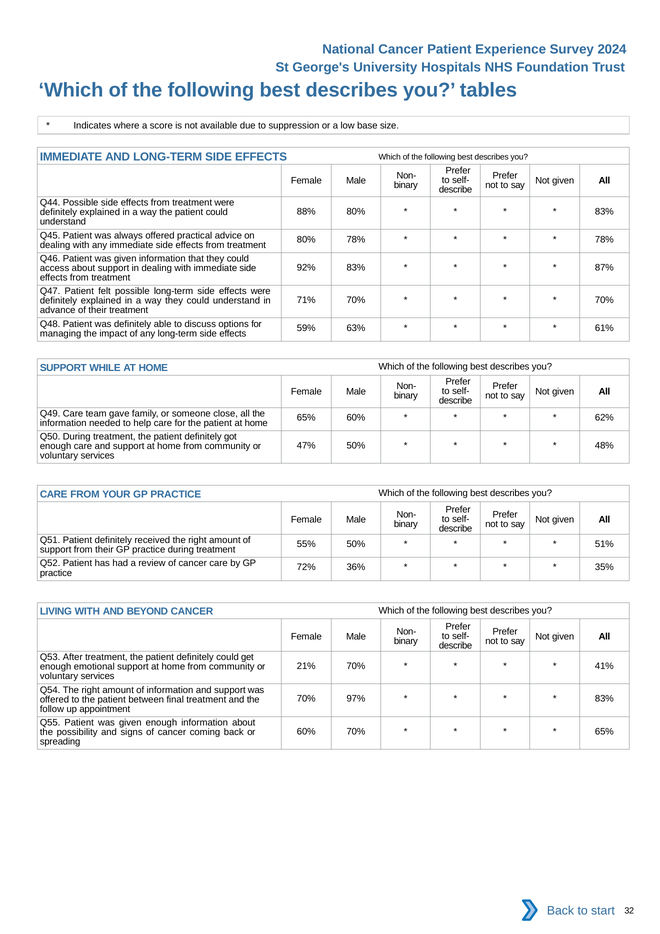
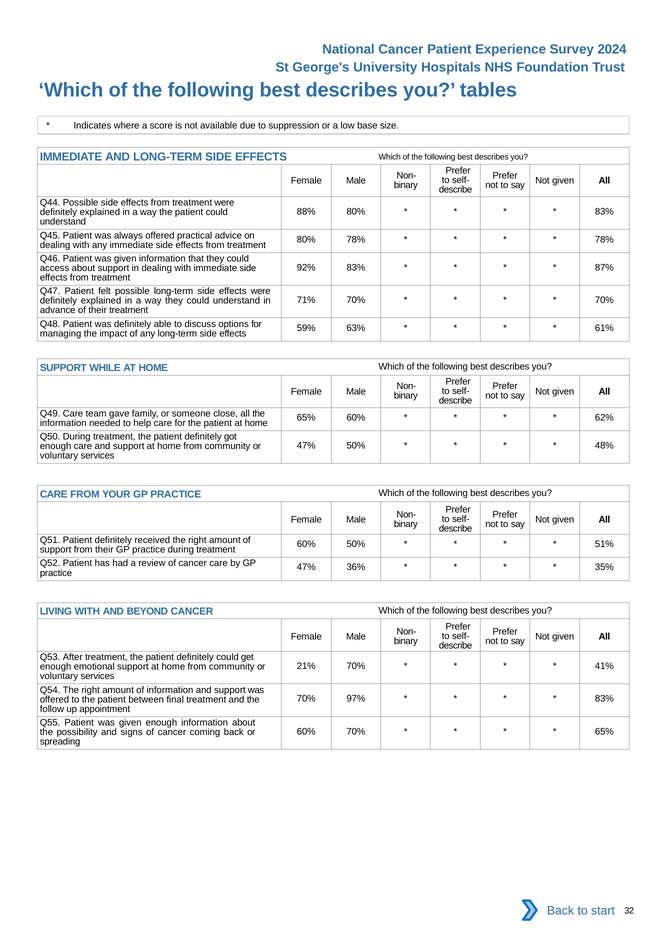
55% at (306, 544): 55% -> 60%
72% at (306, 567): 72% -> 47%
